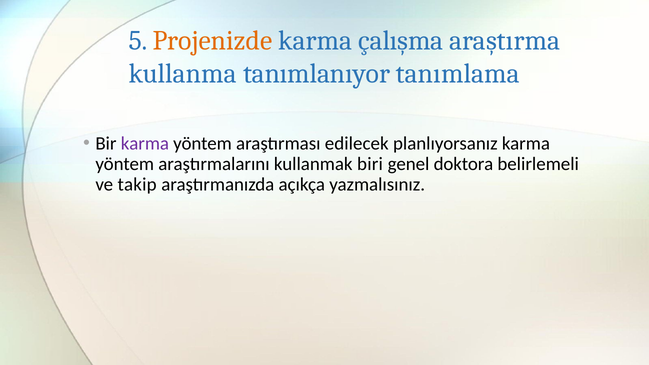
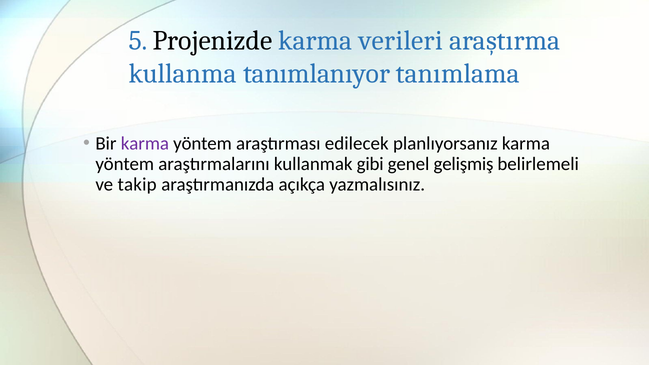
Projenizde colour: orange -> black
çalışma: çalışma -> verileri
biri: biri -> gibi
doktora: doktora -> gelişmiş
